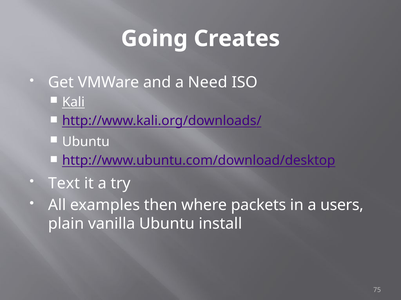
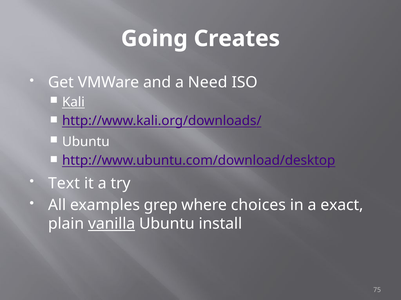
then: then -> grep
packets: packets -> choices
users: users -> exact
vanilla underline: none -> present
